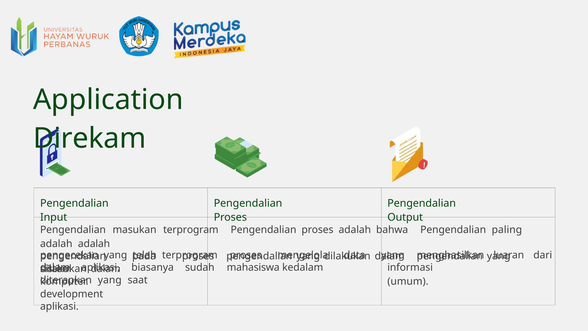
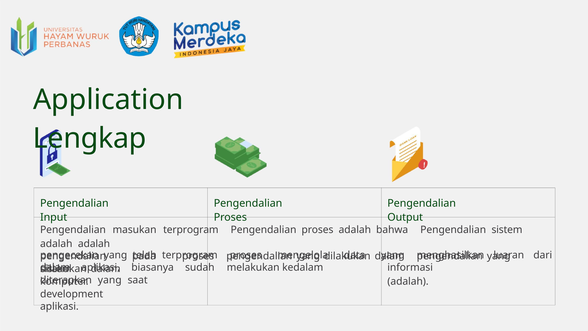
Direkam: Direkam -> Lengkap
Pengendalian paling: paling -> sistem
mahasiswa: mahasiswa -> melakukan
umum at (408, 281): umum -> adalah
